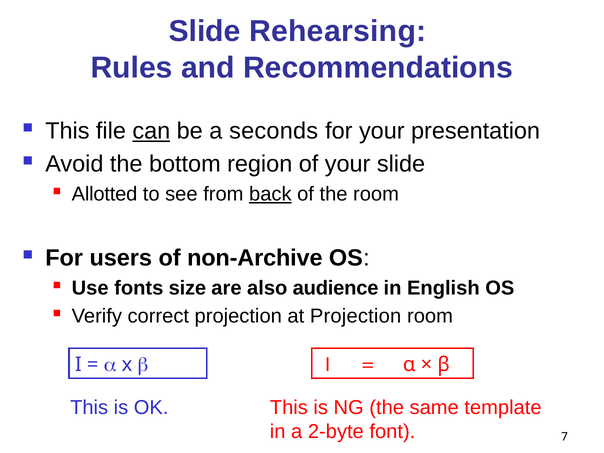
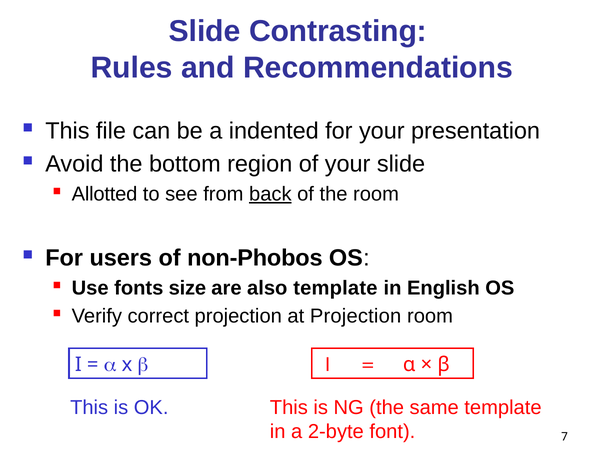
Rehearsing: Rehearsing -> Contrasting
can underline: present -> none
seconds: seconds -> indented
non-Archive: non-Archive -> non-Phobos
also audience: audience -> template
